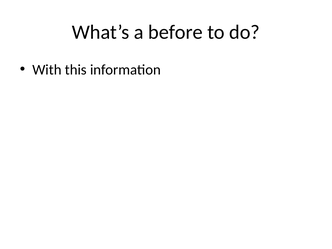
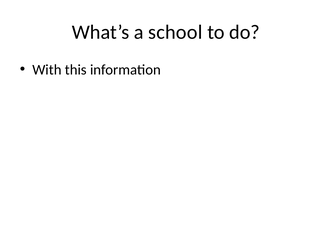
before: before -> school
